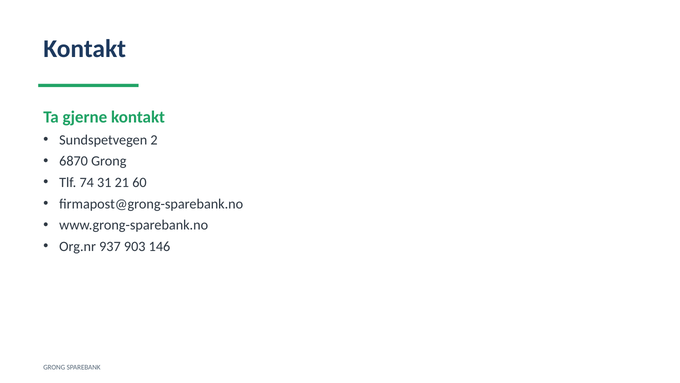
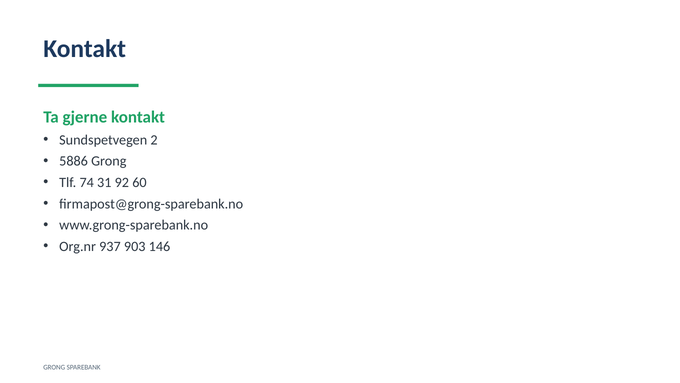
6870: 6870 -> 5886
21: 21 -> 92
